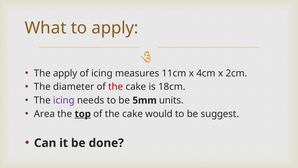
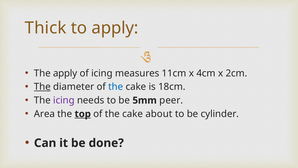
What: What -> Thick
The at (42, 87) underline: none -> present
the at (116, 87) colour: red -> blue
units: units -> peer
would: would -> about
suggest: suggest -> cylinder
